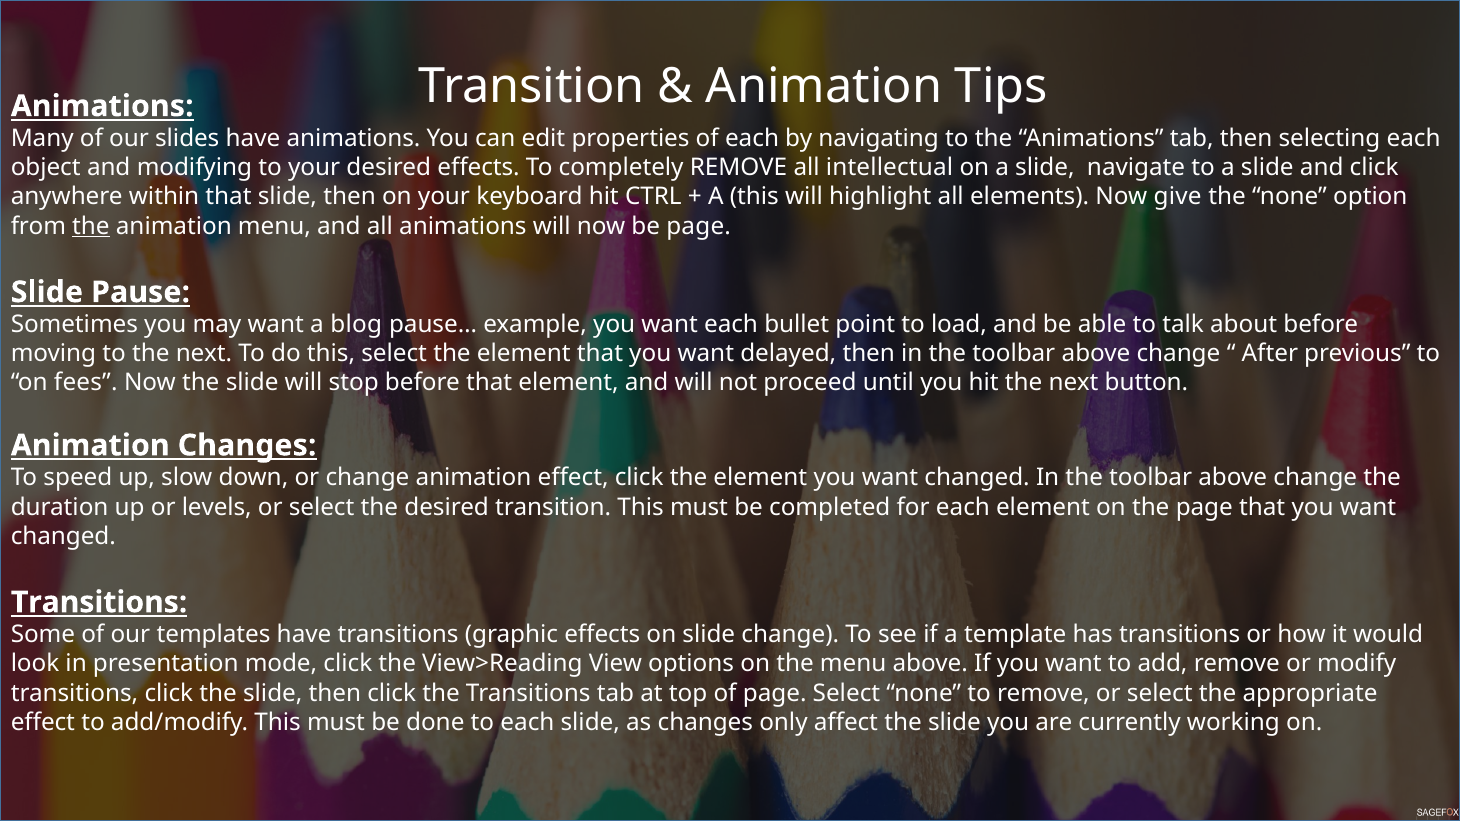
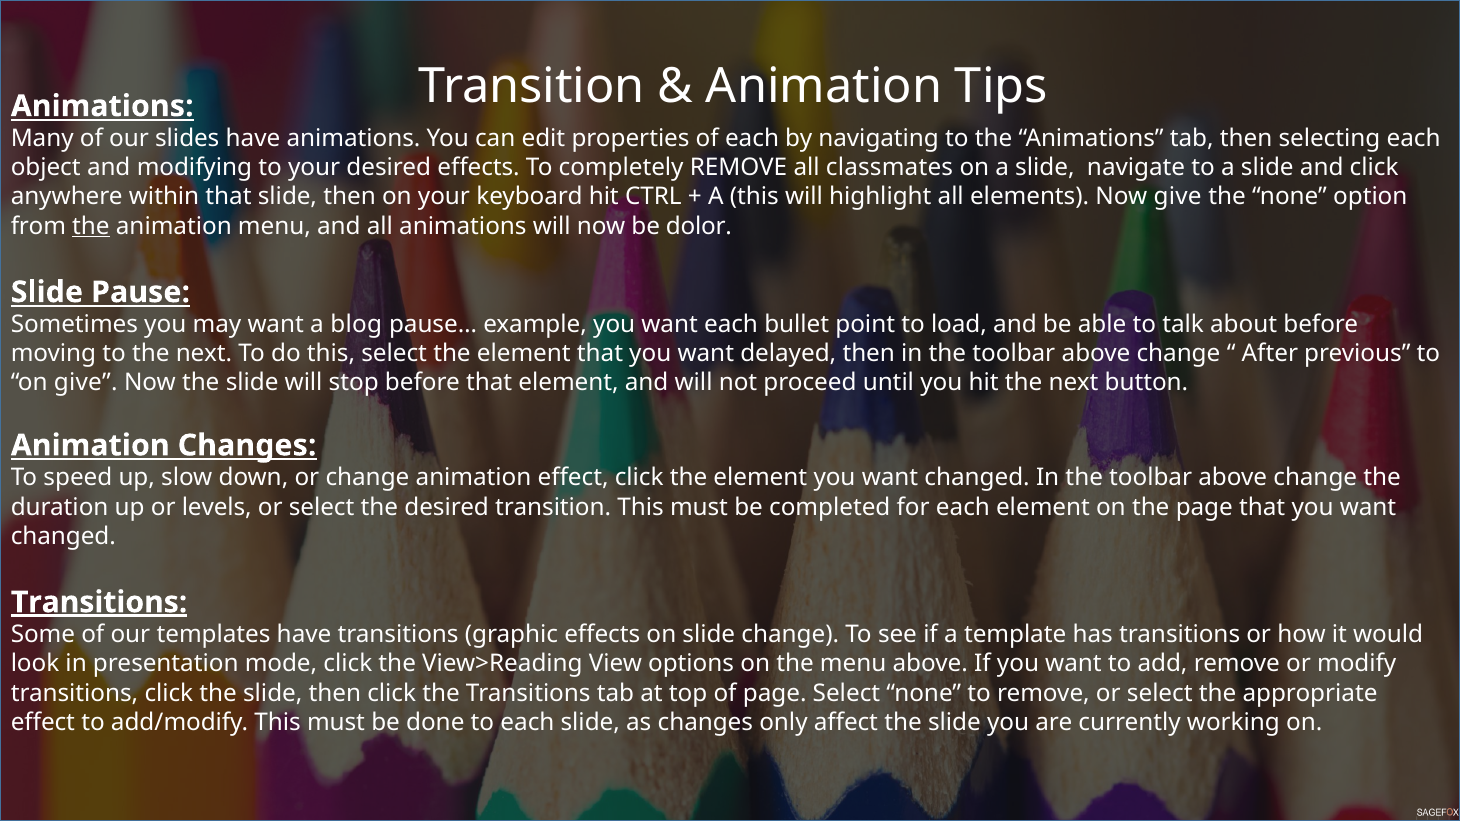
intellectual: intellectual -> classmates
be page: page -> dolor
on fees: fees -> give
Transitions at (99, 602) underline: none -> present
